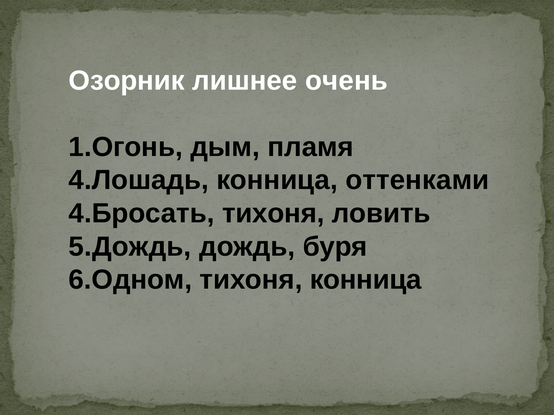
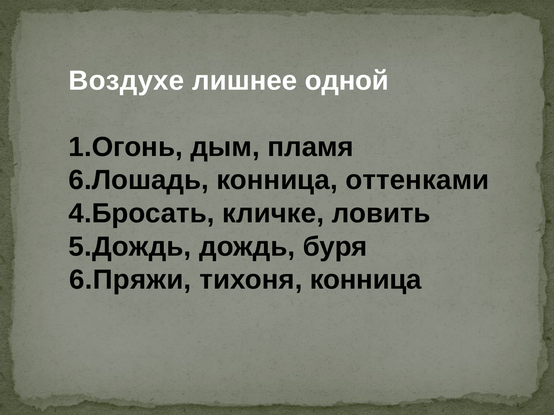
Озорник: Озорник -> Воздухе
очень: очень -> одной
4.Лошадь: 4.Лошадь -> 6.Лошадь
4.Бросать тихоня: тихоня -> кличке
6.Одном: 6.Одном -> 6.Пряжи
